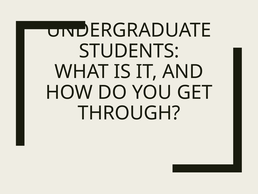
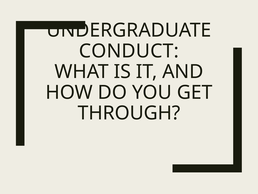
STUDENTS: STUDENTS -> CONDUCT
